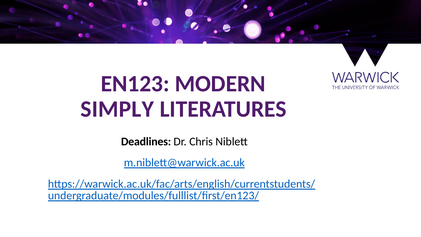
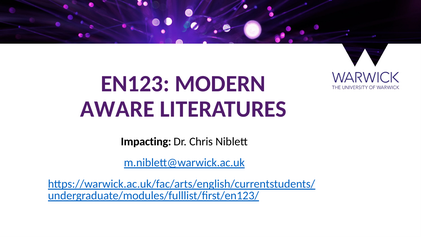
SIMPLY: SIMPLY -> AWARE
Deadlines: Deadlines -> Impacting
